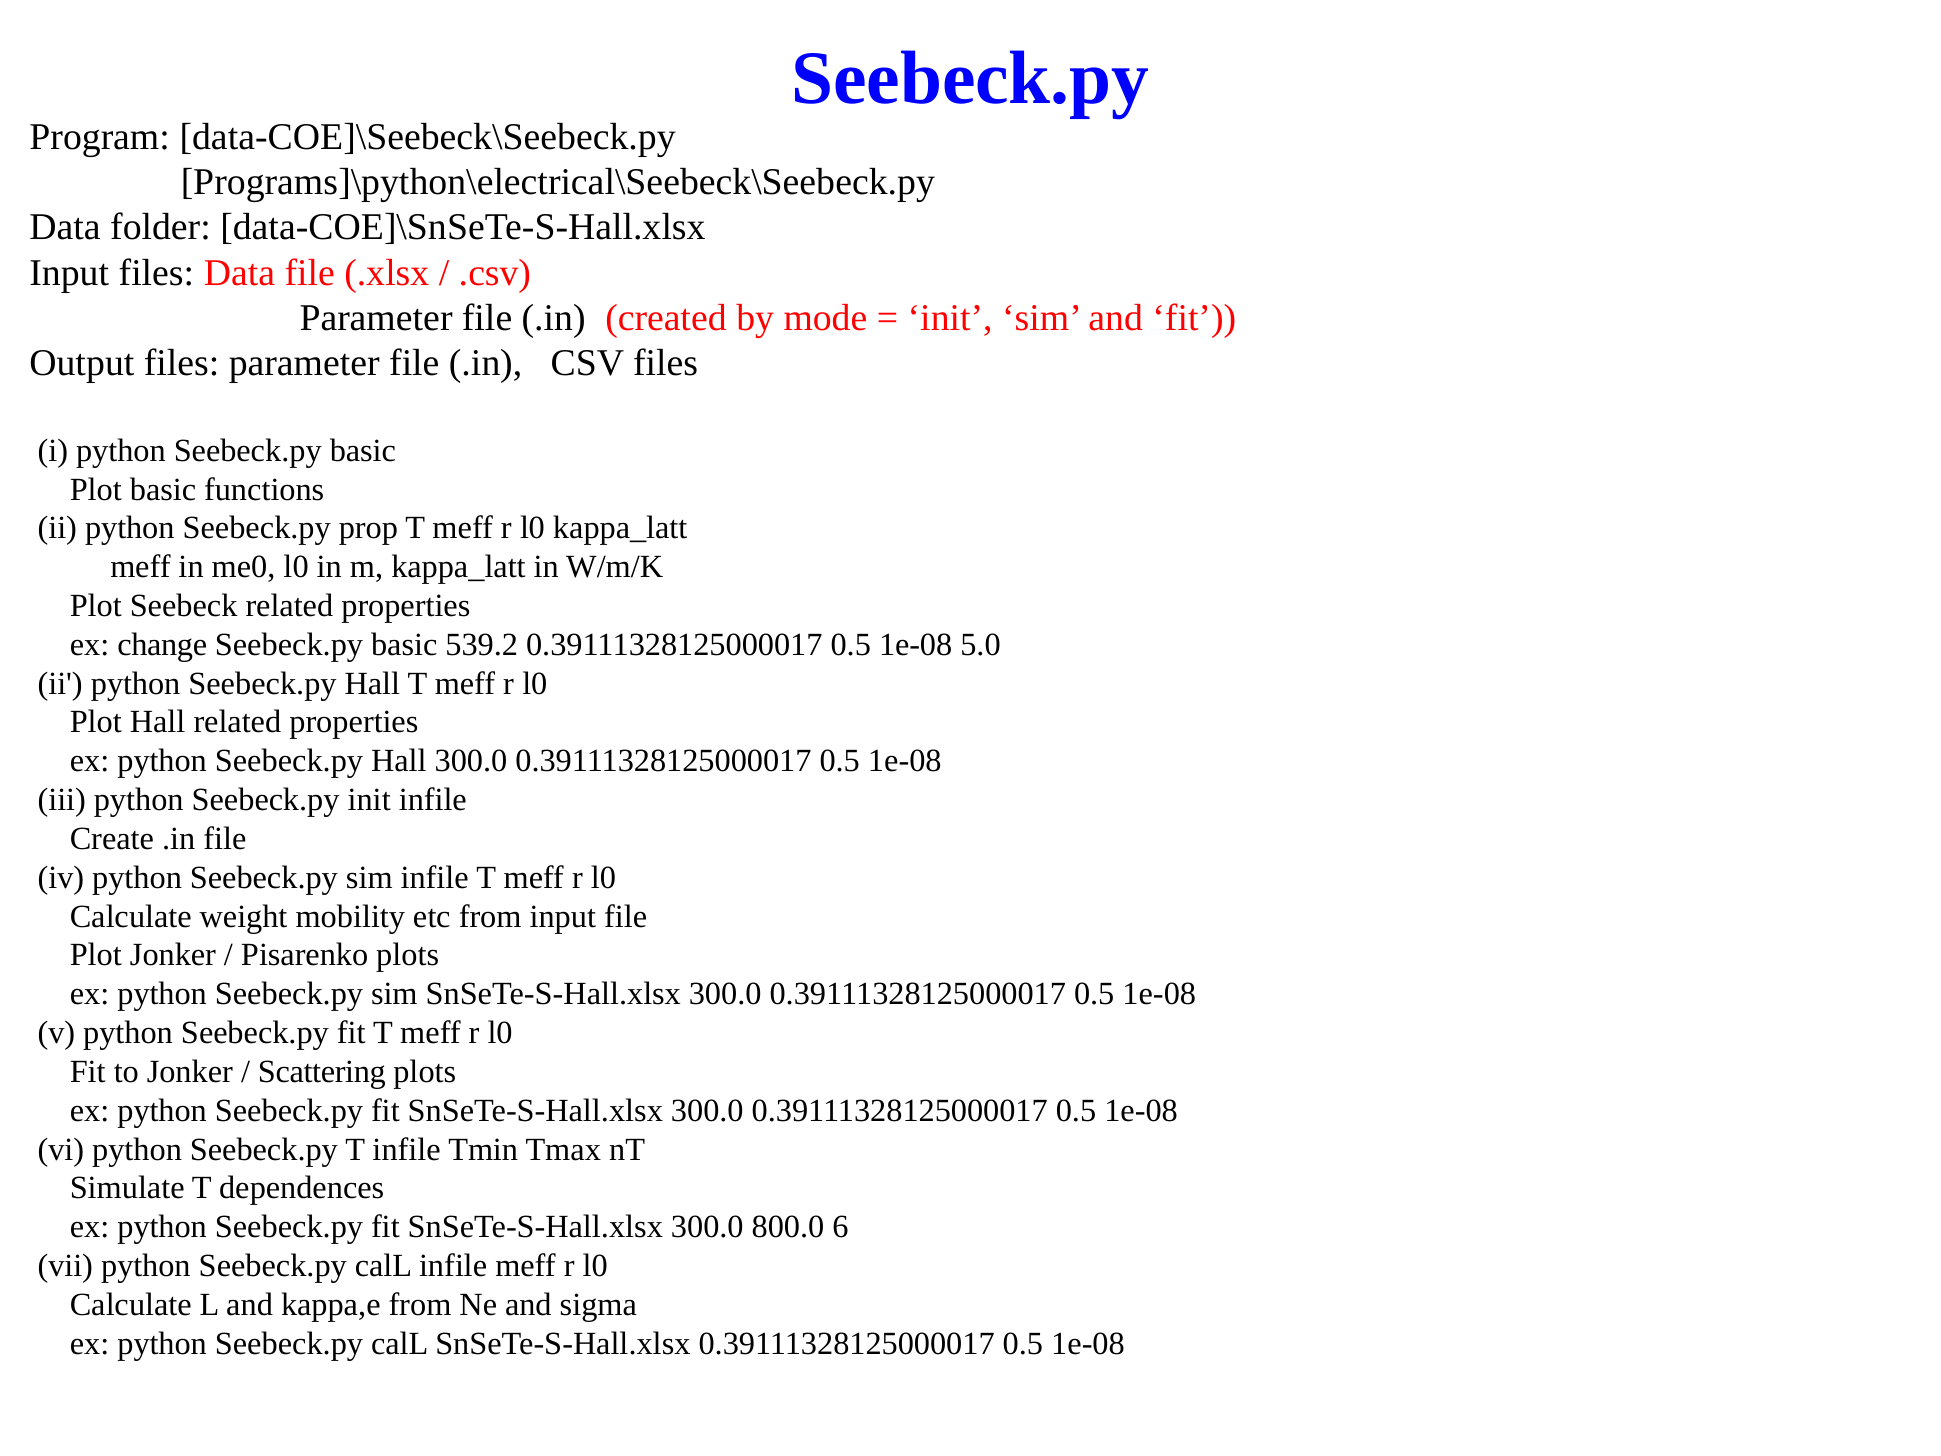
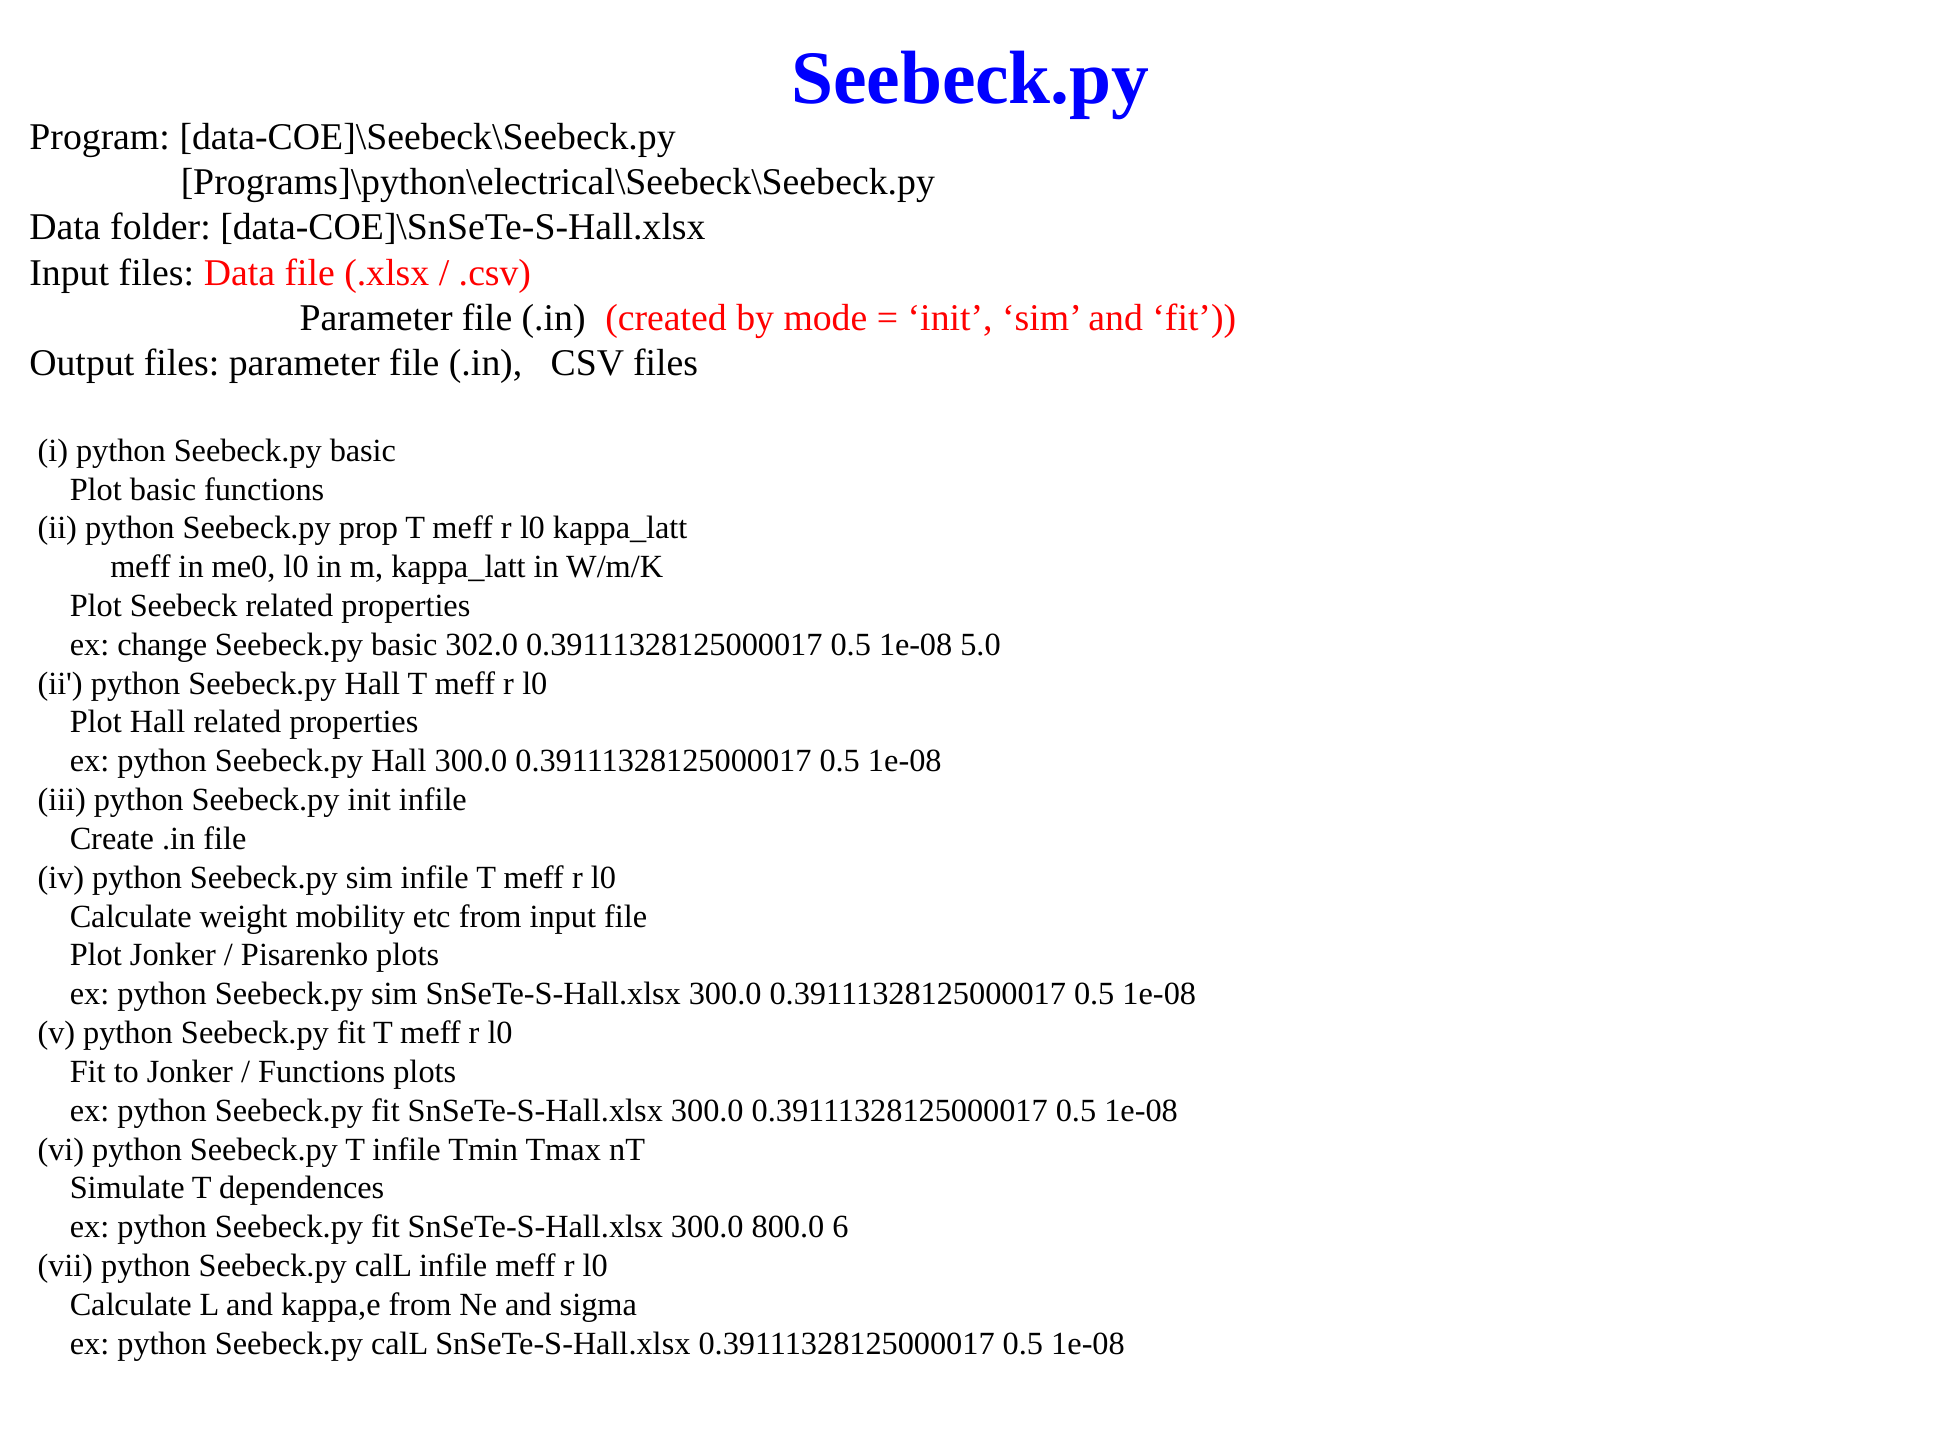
539.2: 539.2 -> 302.0
Scattering at (322, 1072): Scattering -> Functions
